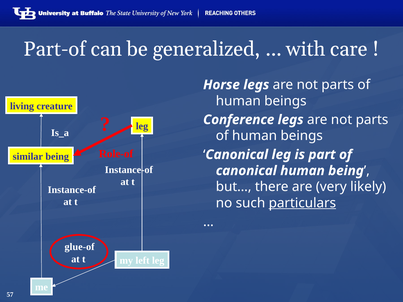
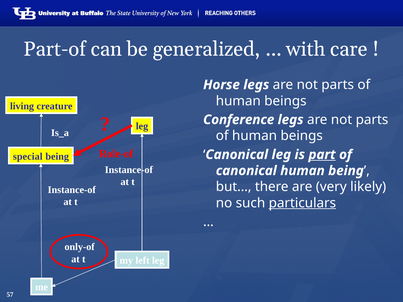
part underline: none -> present
similar: similar -> special
glue-of: glue-of -> only-of
